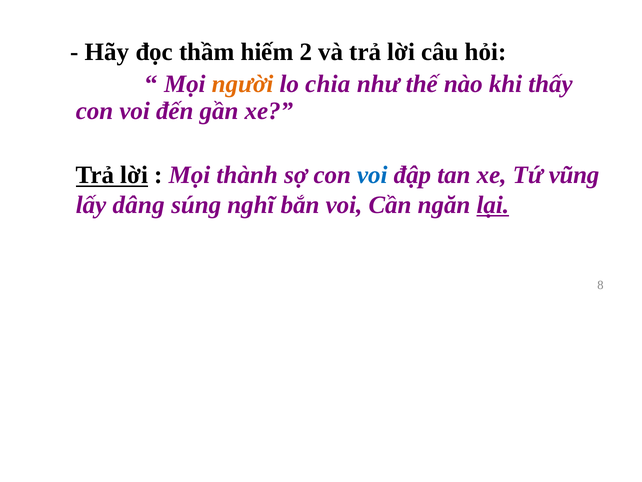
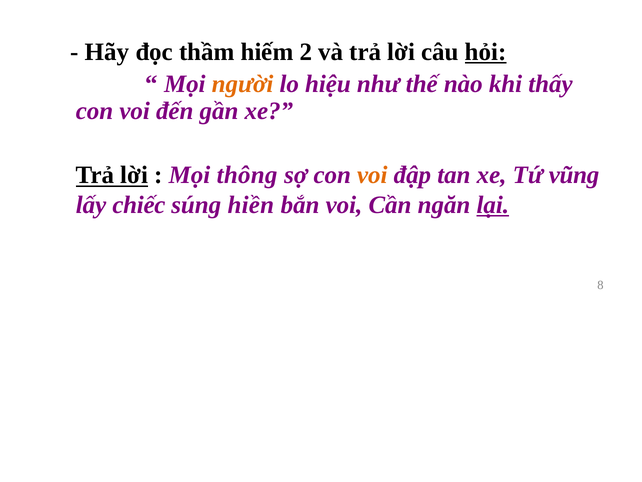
hỏi underline: none -> present
chia: chia -> hiệu
thành: thành -> thông
voi at (372, 175) colour: blue -> orange
dâng: dâng -> chiếc
nghĩ: nghĩ -> hiền
